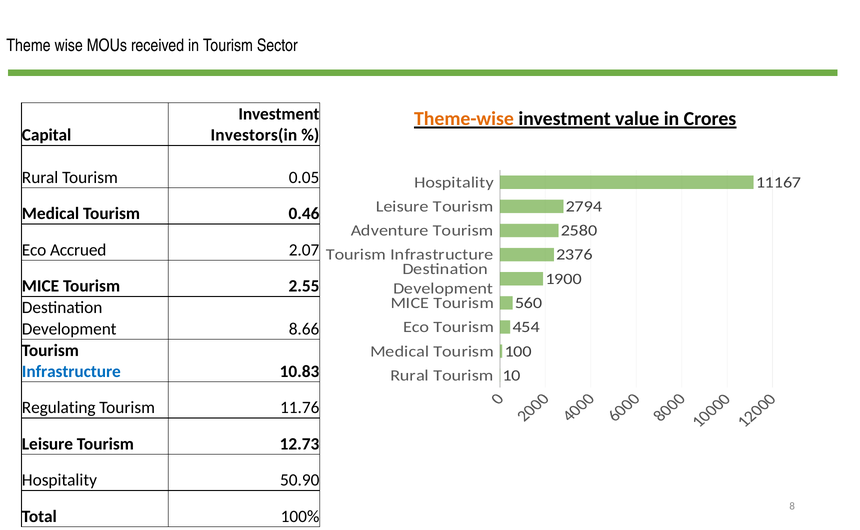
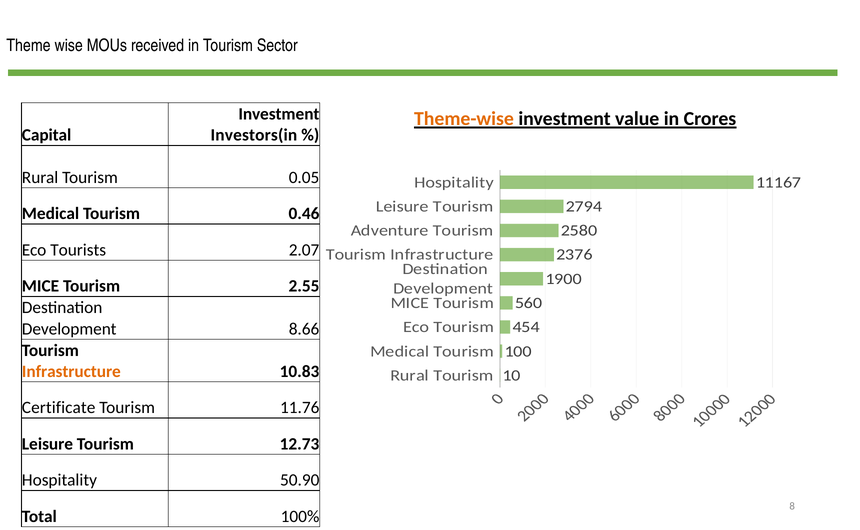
Accrued: Accrued -> Tourists
Infrastructure at (71, 372) colour: blue -> orange
Regulating: Regulating -> Certificate
